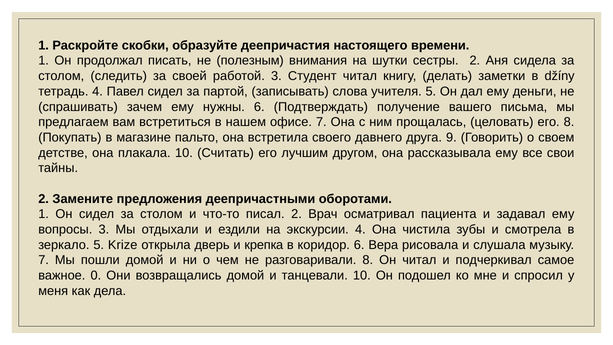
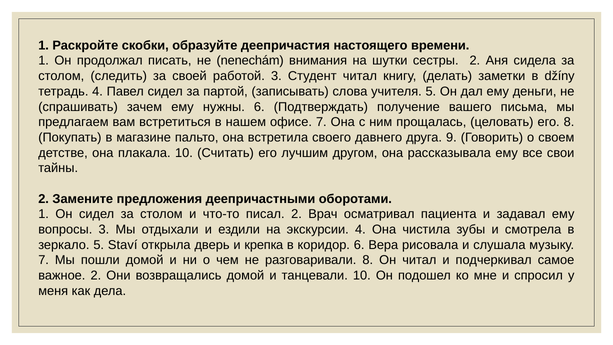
полезным: полезным -> nenechám
Krize: Krize -> Staví
важное 0: 0 -> 2
